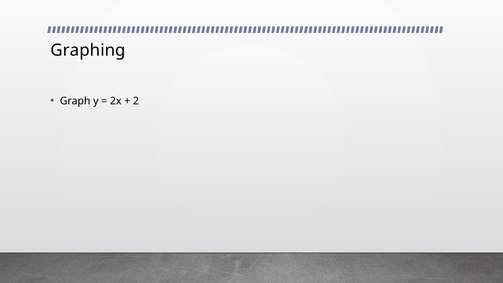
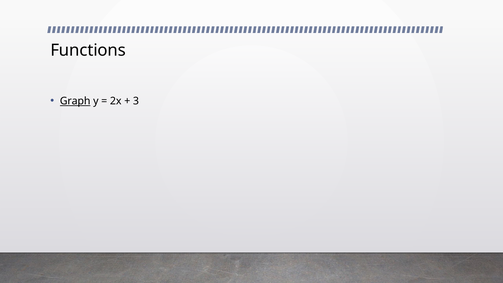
Graphing: Graphing -> Functions
Graph underline: none -> present
2: 2 -> 3
